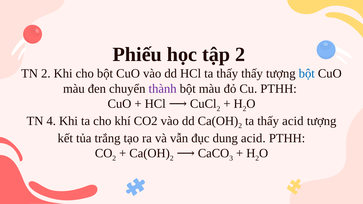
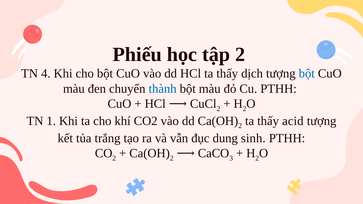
TN 2: 2 -> 4
thấy thấy: thấy -> dịch
thành colour: purple -> blue
4: 4 -> 1
dung acid: acid -> sinh
